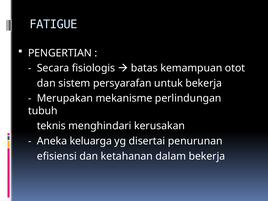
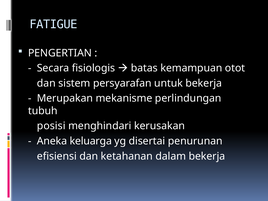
teknis: teknis -> posisi
